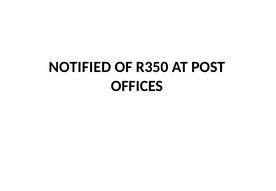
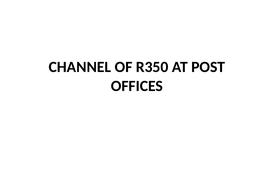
NOTIFIED: NOTIFIED -> CHANNEL
